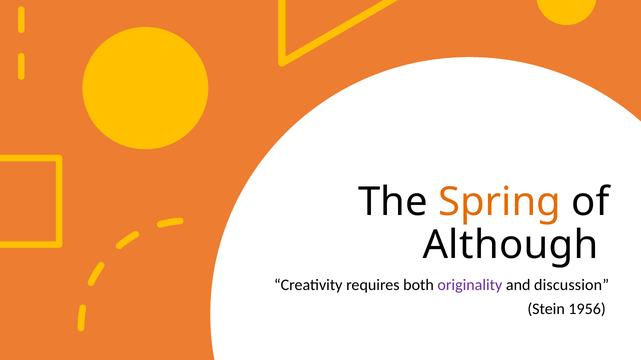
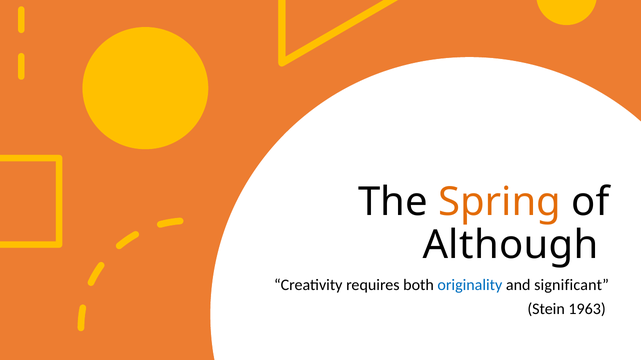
originality colour: purple -> blue
discussion: discussion -> significant
1956: 1956 -> 1963
